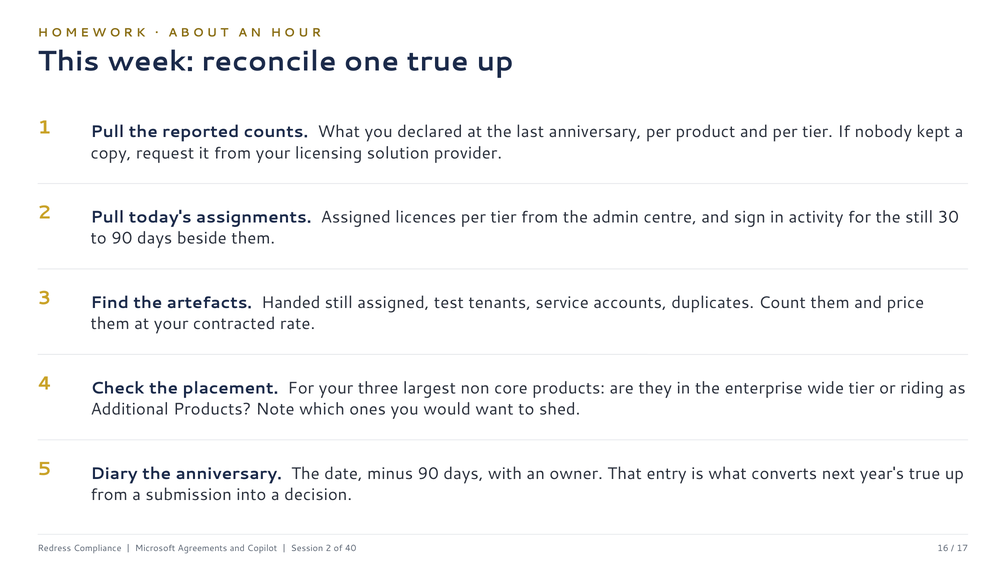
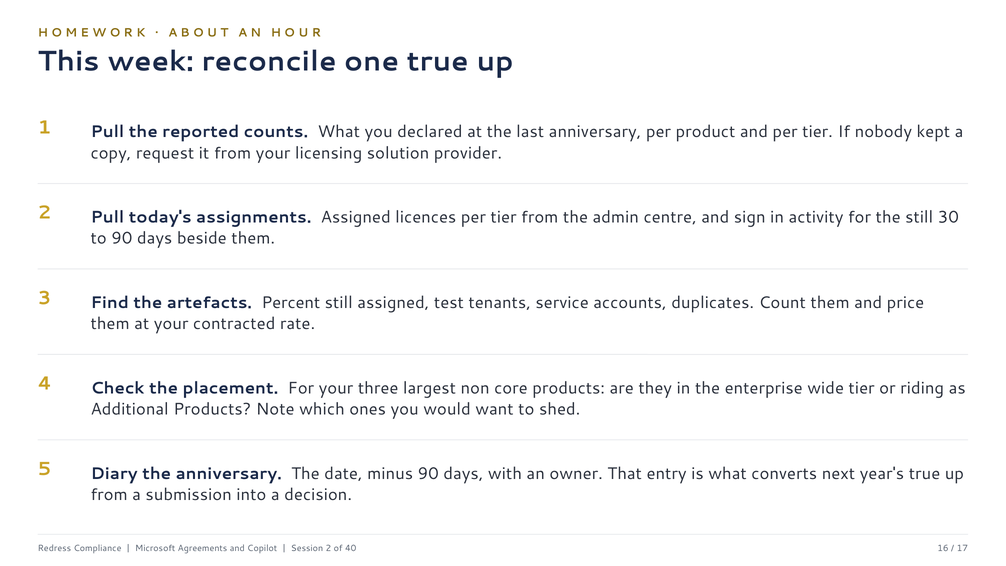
Handed: Handed -> Percent
